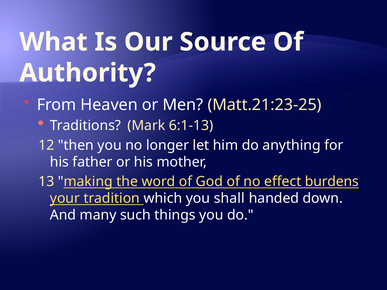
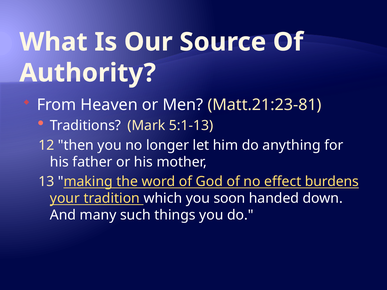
Matt.21:23-25: Matt.21:23-25 -> Matt.21:23-81
6:1-13: 6:1-13 -> 5:1-13
shall: shall -> soon
